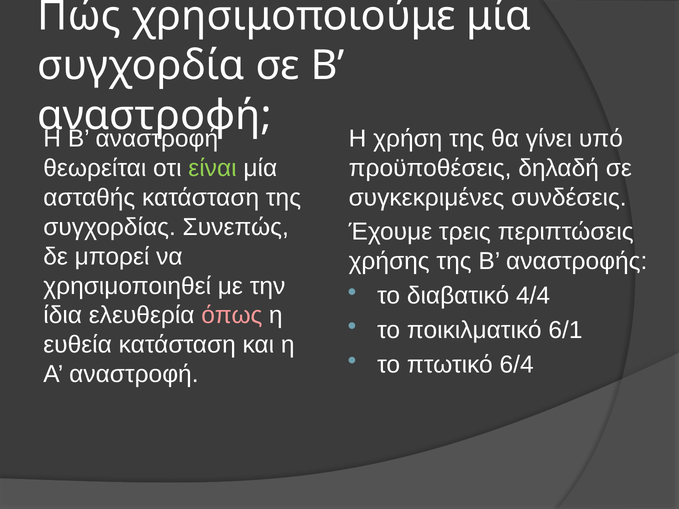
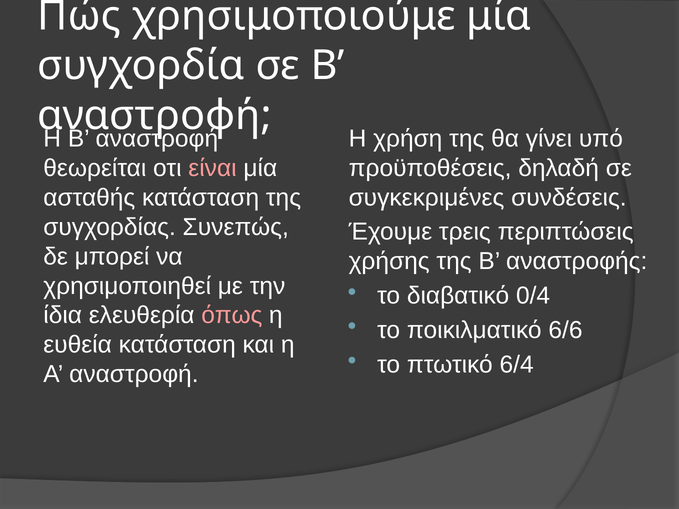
είναι colour: light green -> pink
4/4: 4/4 -> 0/4
6/1: 6/1 -> 6/6
